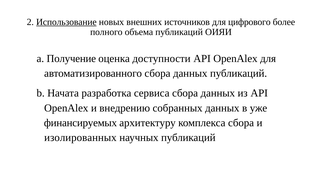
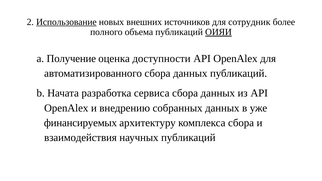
цифрового: цифрового -> сотрудник
ОИЯИ underline: none -> present
изолированных: изолированных -> взаимодействия
